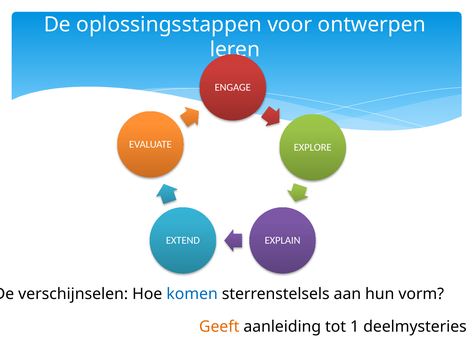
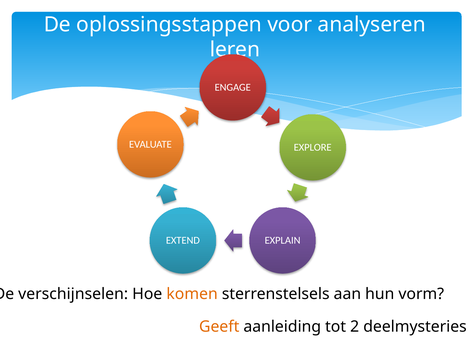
ontwerpen: ontwerpen -> analyseren
komen colour: blue -> orange
1: 1 -> 2
